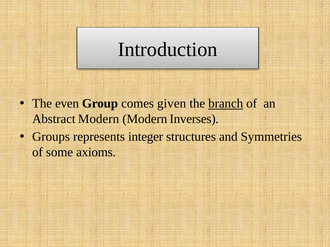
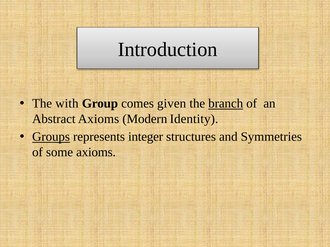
even: even -> with
Abstract Modern: Modern -> Axioms
Inverses: Inverses -> Identity
Groups underline: none -> present
